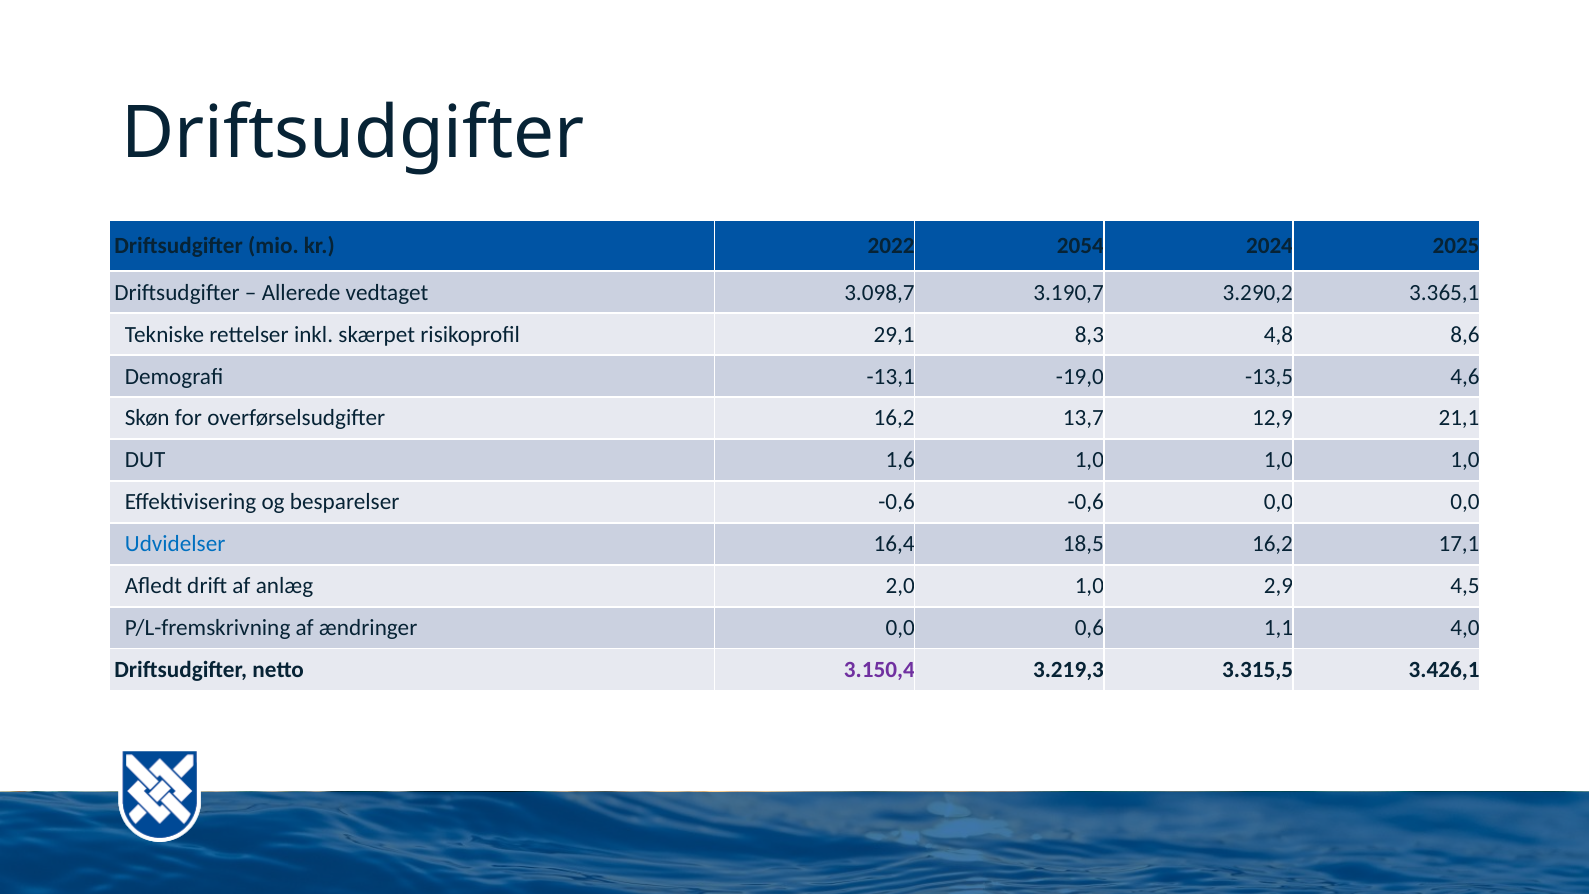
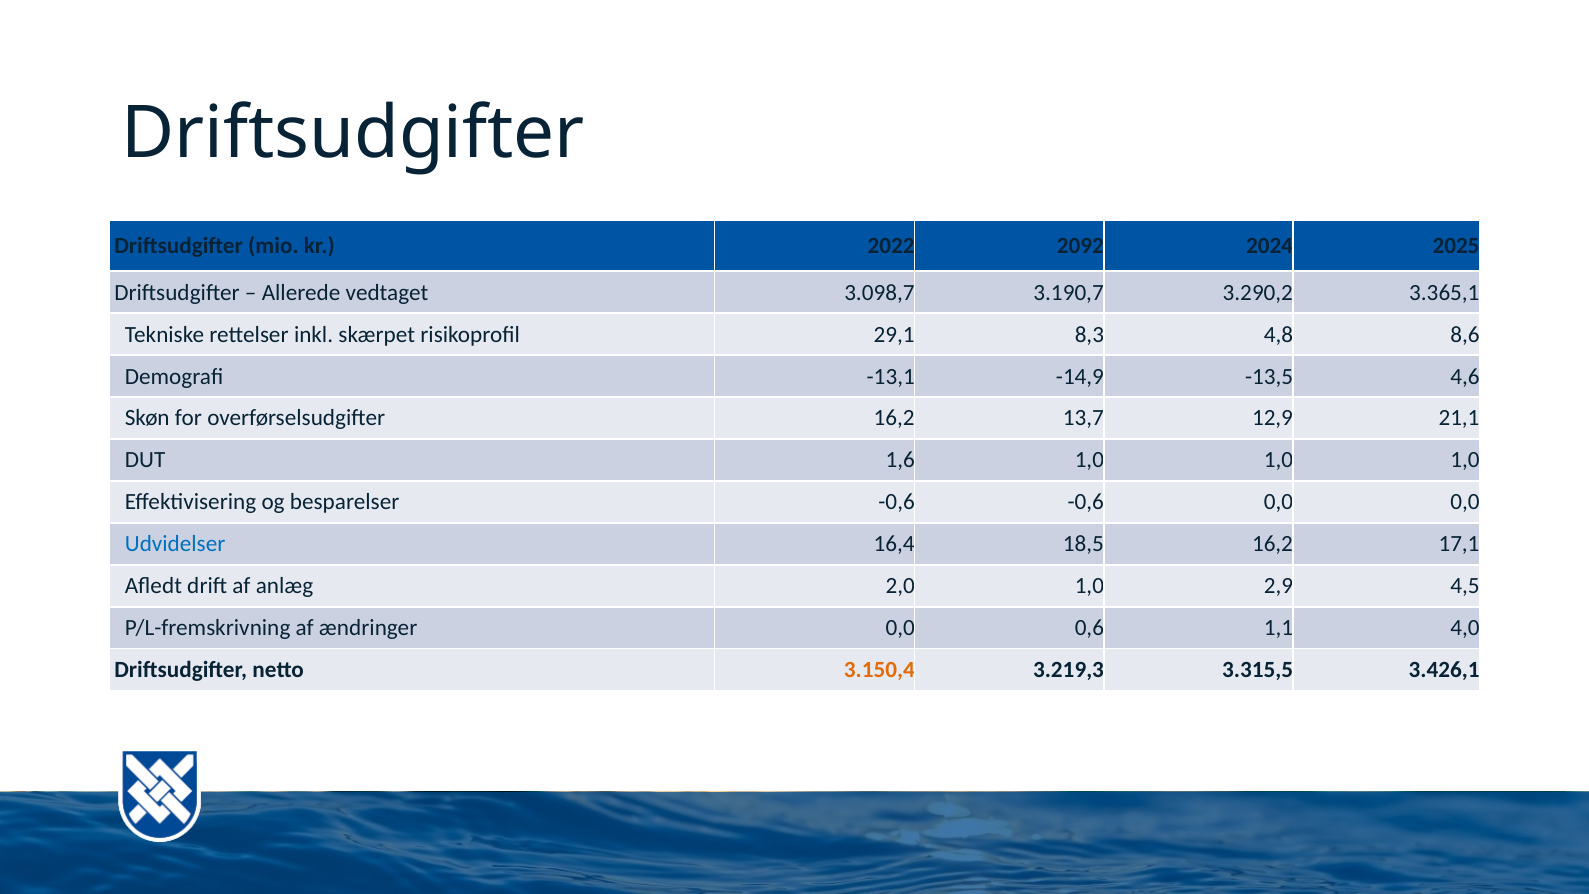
2054: 2054 -> 2092
-19,0: -19,0 -> -14,9
3.150,4 colour: purple -> orange
